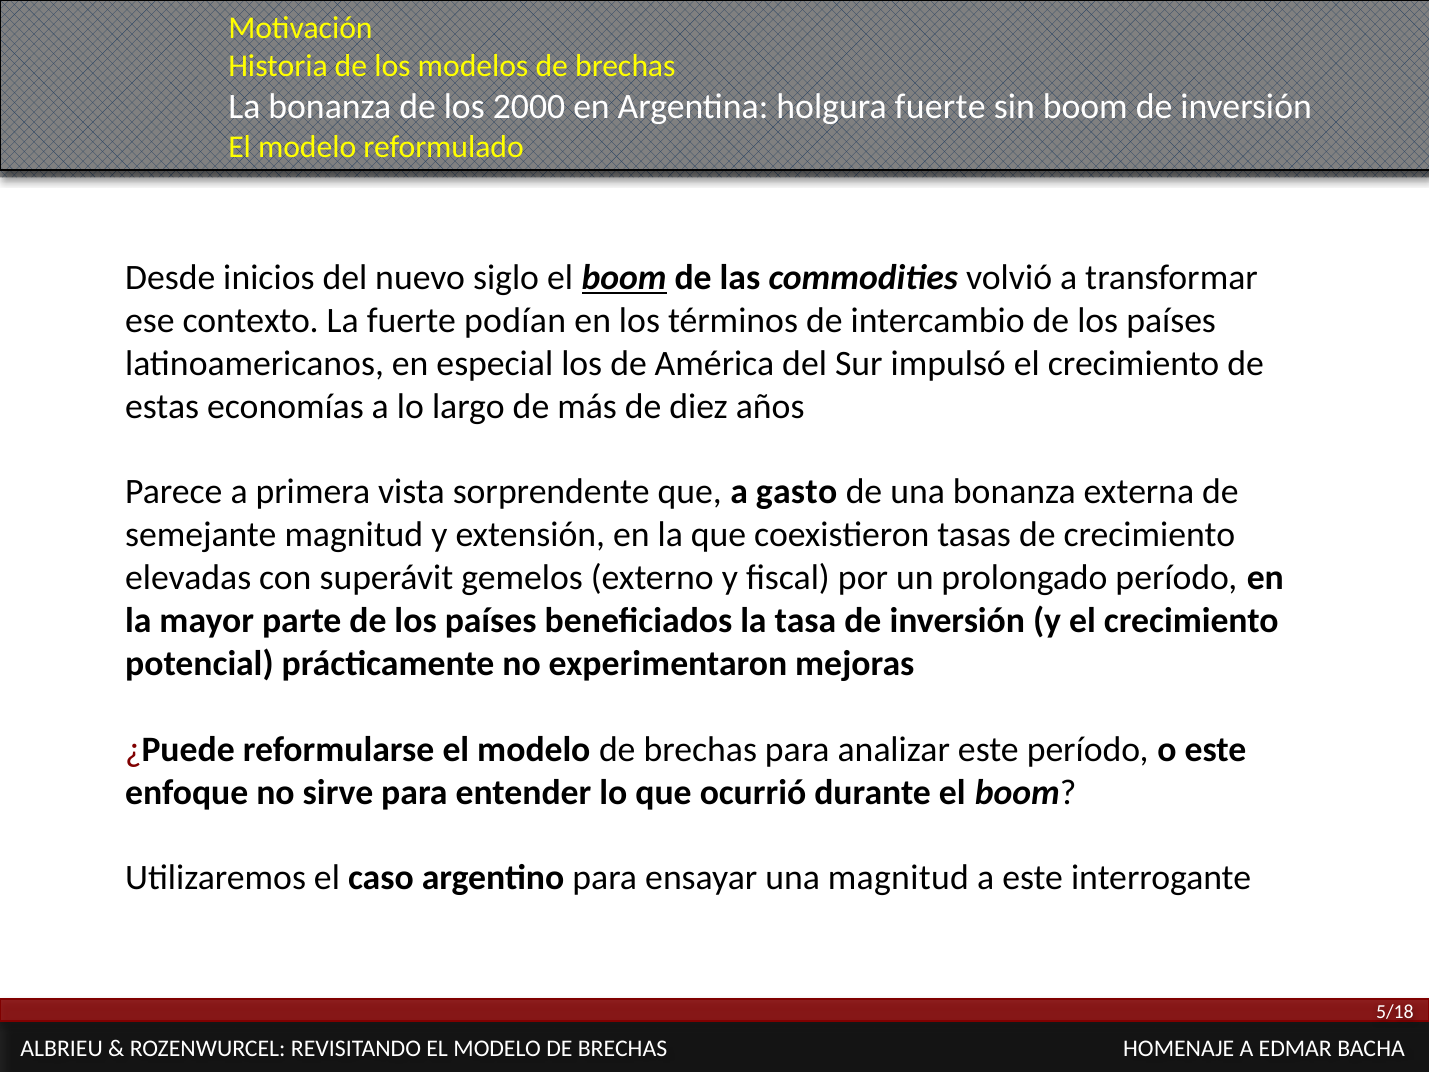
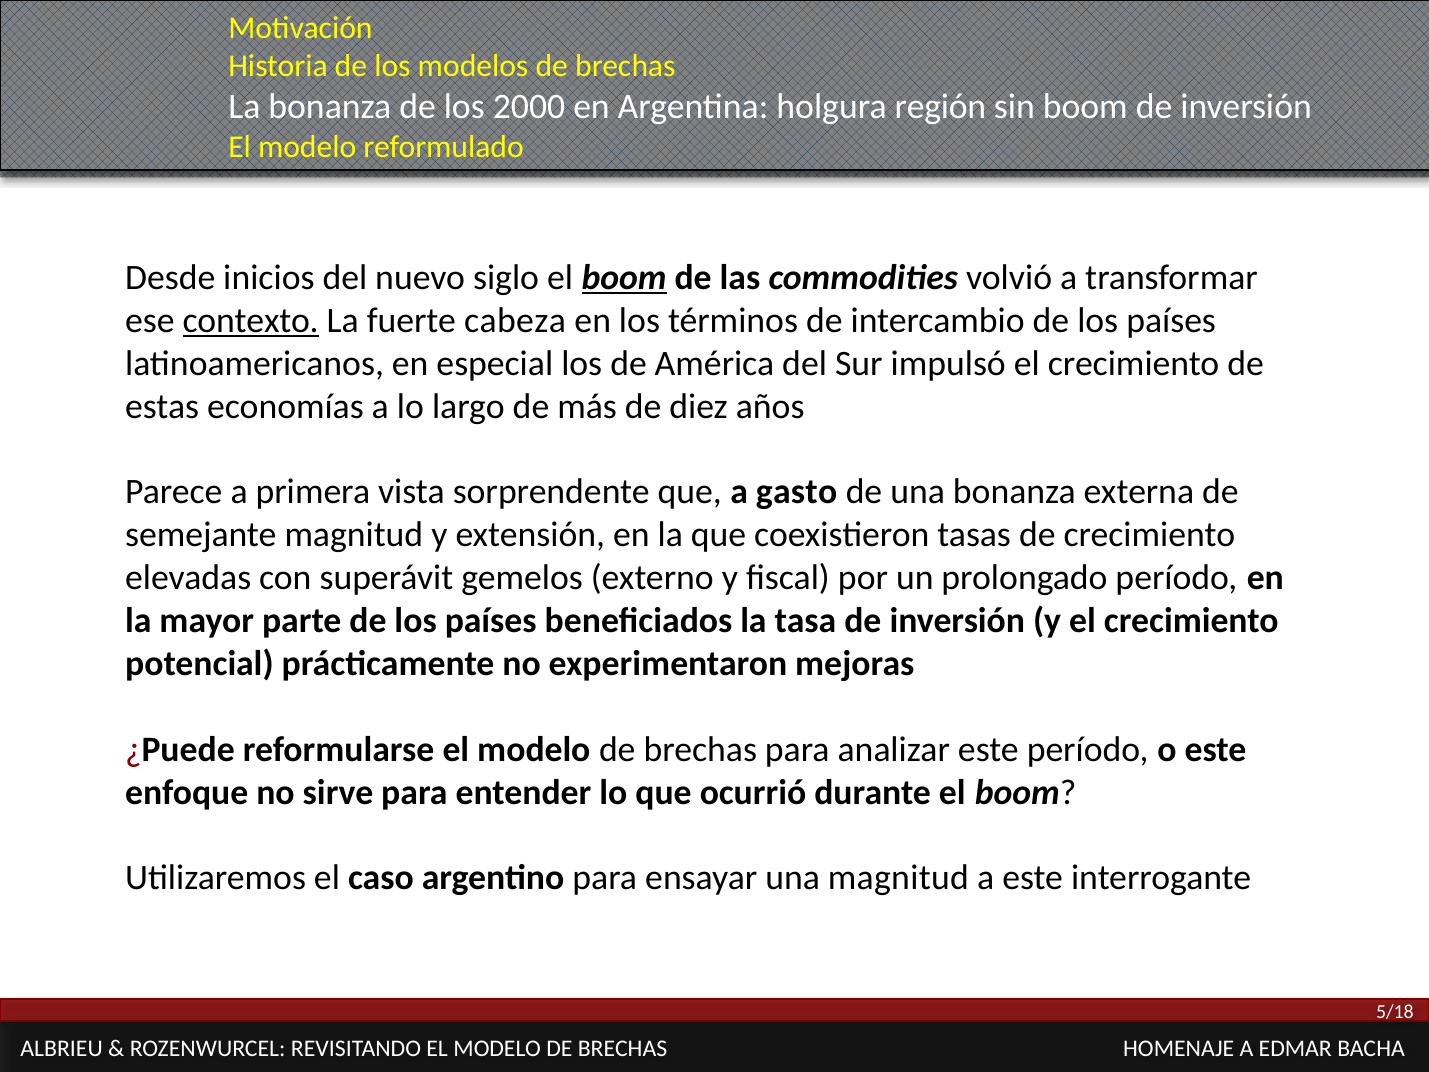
holgura fuerte: fuerte -> región
contexto underline: none -> present
podían: podían -> cabeza
